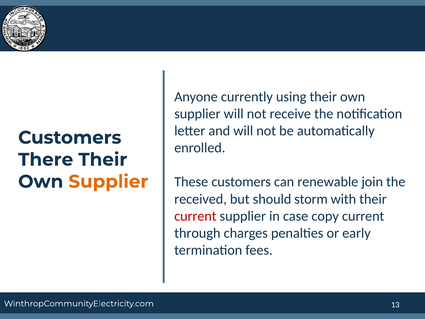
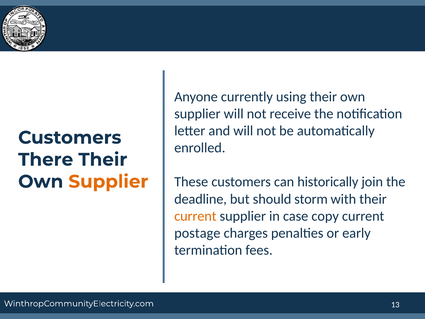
renewable: renewable -> historically
received: received -> deadline
current at (195, 216) colour: red -> orange
through: through -> postage
